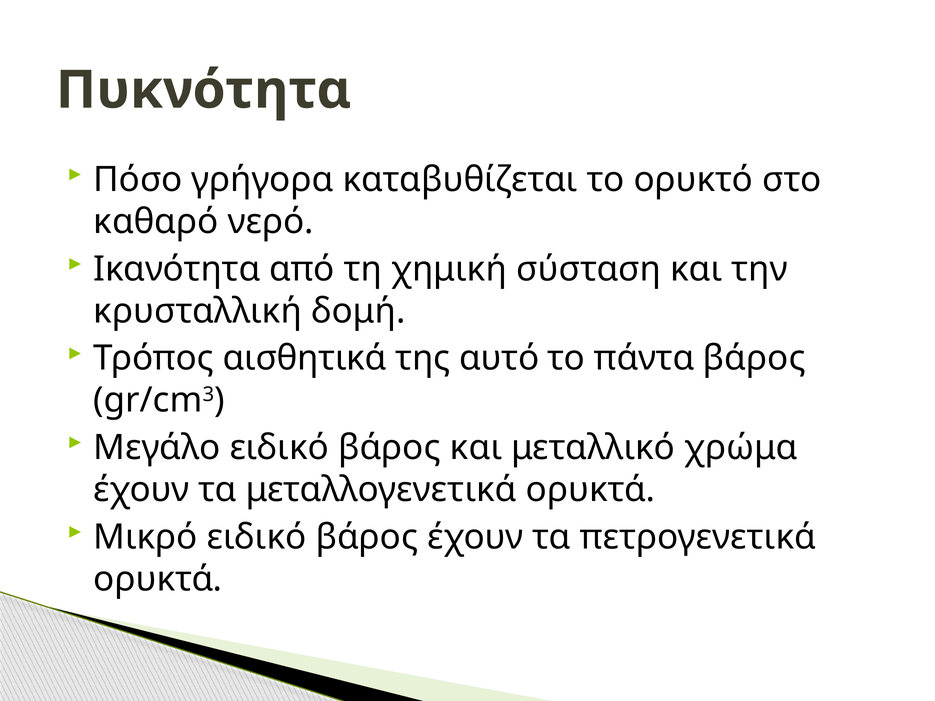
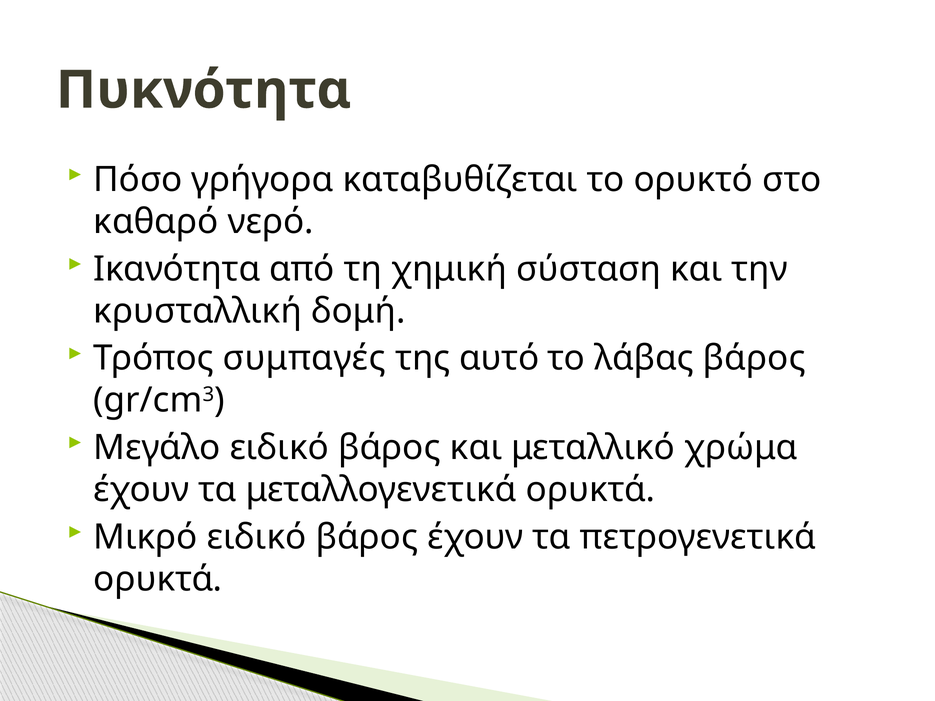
αισθητικά: αισθητικά -> συμπαγές
πάντα: πάντα -> λάβας
